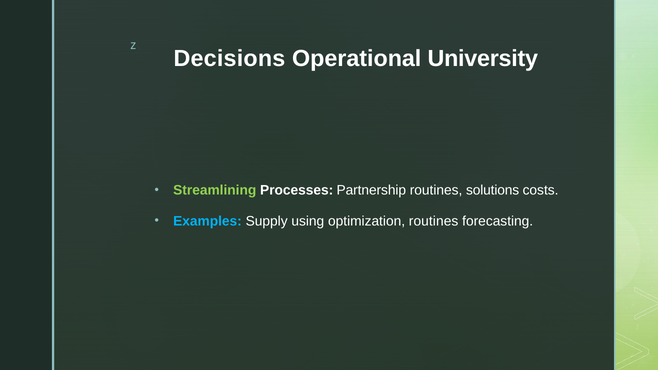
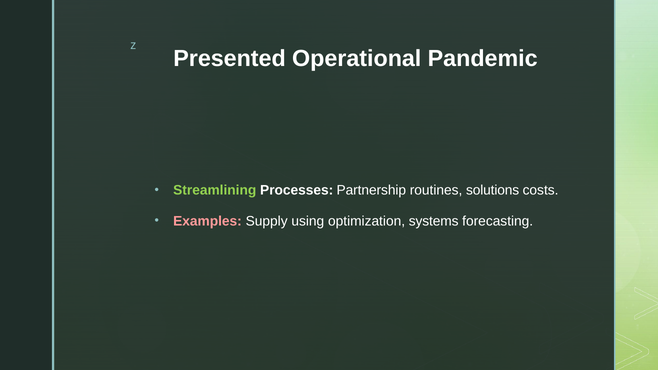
Decisions: Decisions -> Presented
University: University -> Pandemic
Examples colour: light blue -> pink
optimization routines: routines -> systems
